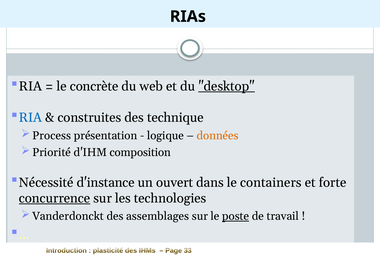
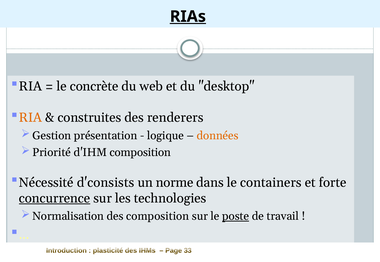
RIAs underline: none -> present
desktop underline: present -> none
RIA at (30, 118) colour: blue -> orange
technique: technique -> renderers
Process: Process -> Gestion
d'instance: d'instance -> d'consists
ouvert: ouvert -> norme
Vanderdonckt: Vanderdonckt -> Normalisation
des assemblages: assemblages -> composition
